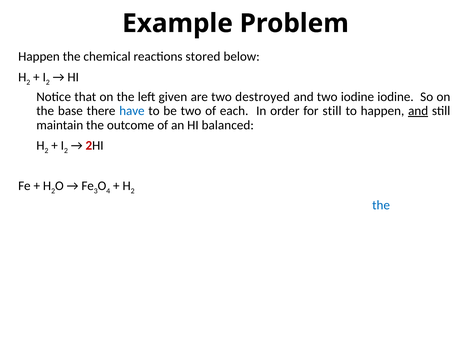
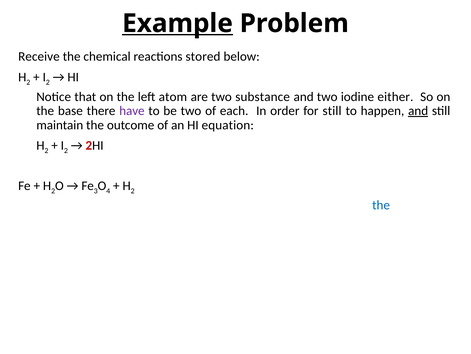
Example underline: none -> present
Happen at (39, 56): Happen -> Receive
given: given -> atom
destroyed: destroyed -> substance
iodine iodine: iodine -> either
have colour: blue -> purple
balanced: balanced -> equation
